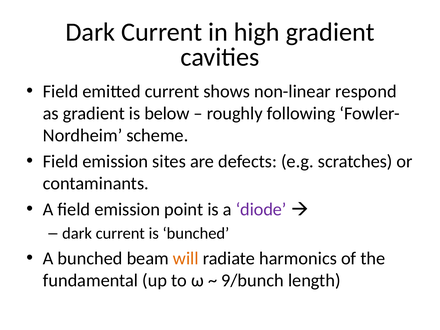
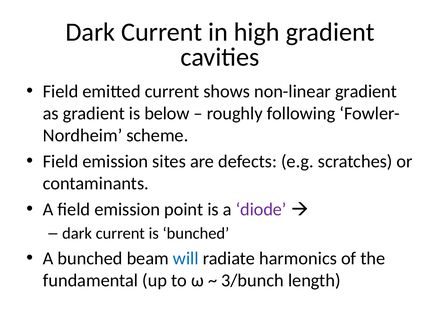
non-linear respond: respond -> gradient
will colour: orange -> blue
9/bunch: 9/bunch -> 3/bunch
